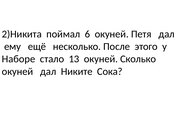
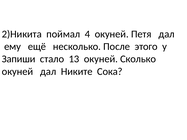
6: 6 -> 4
Наборе: Наборе -> Запиши
